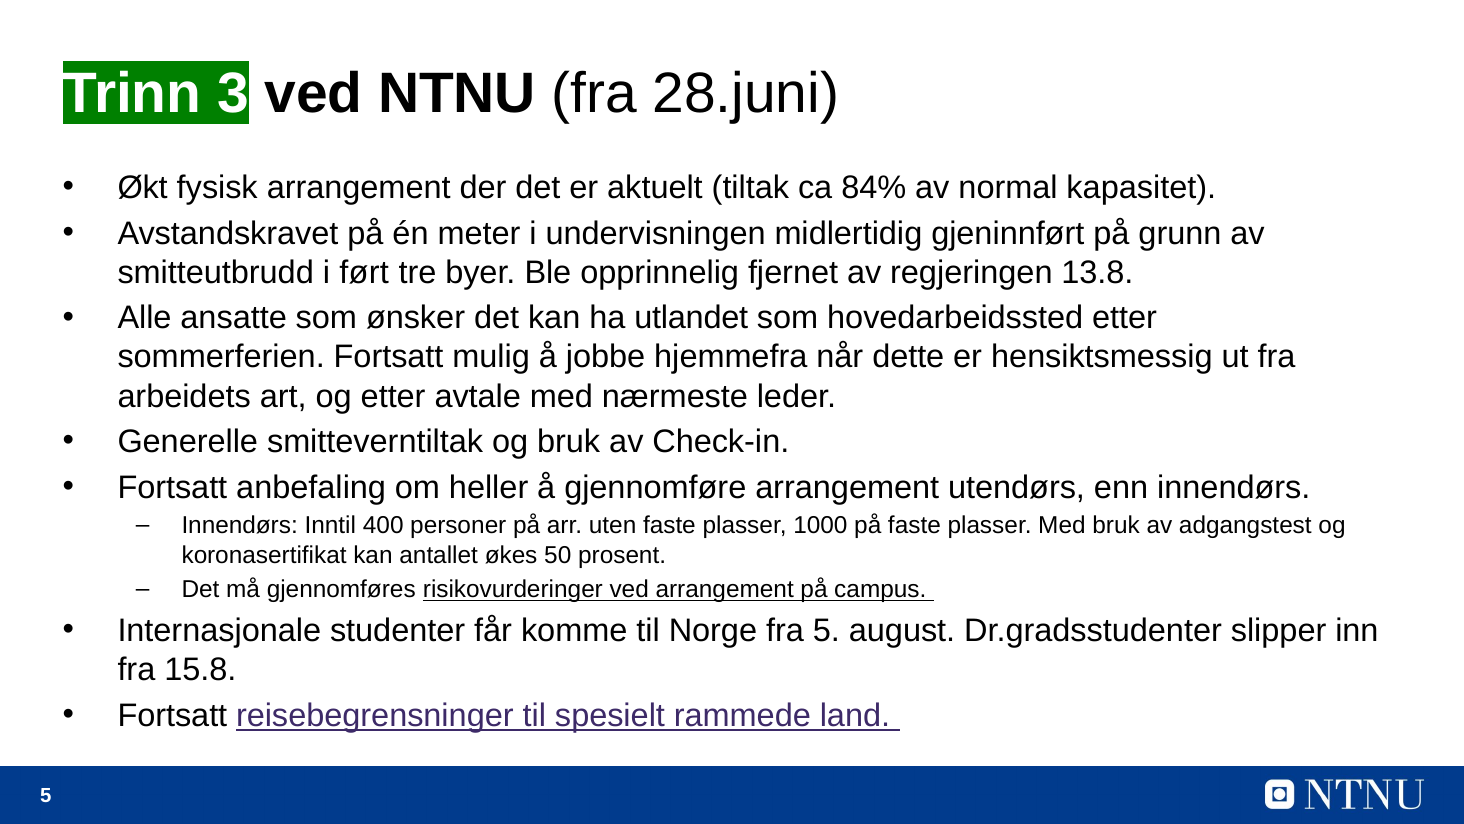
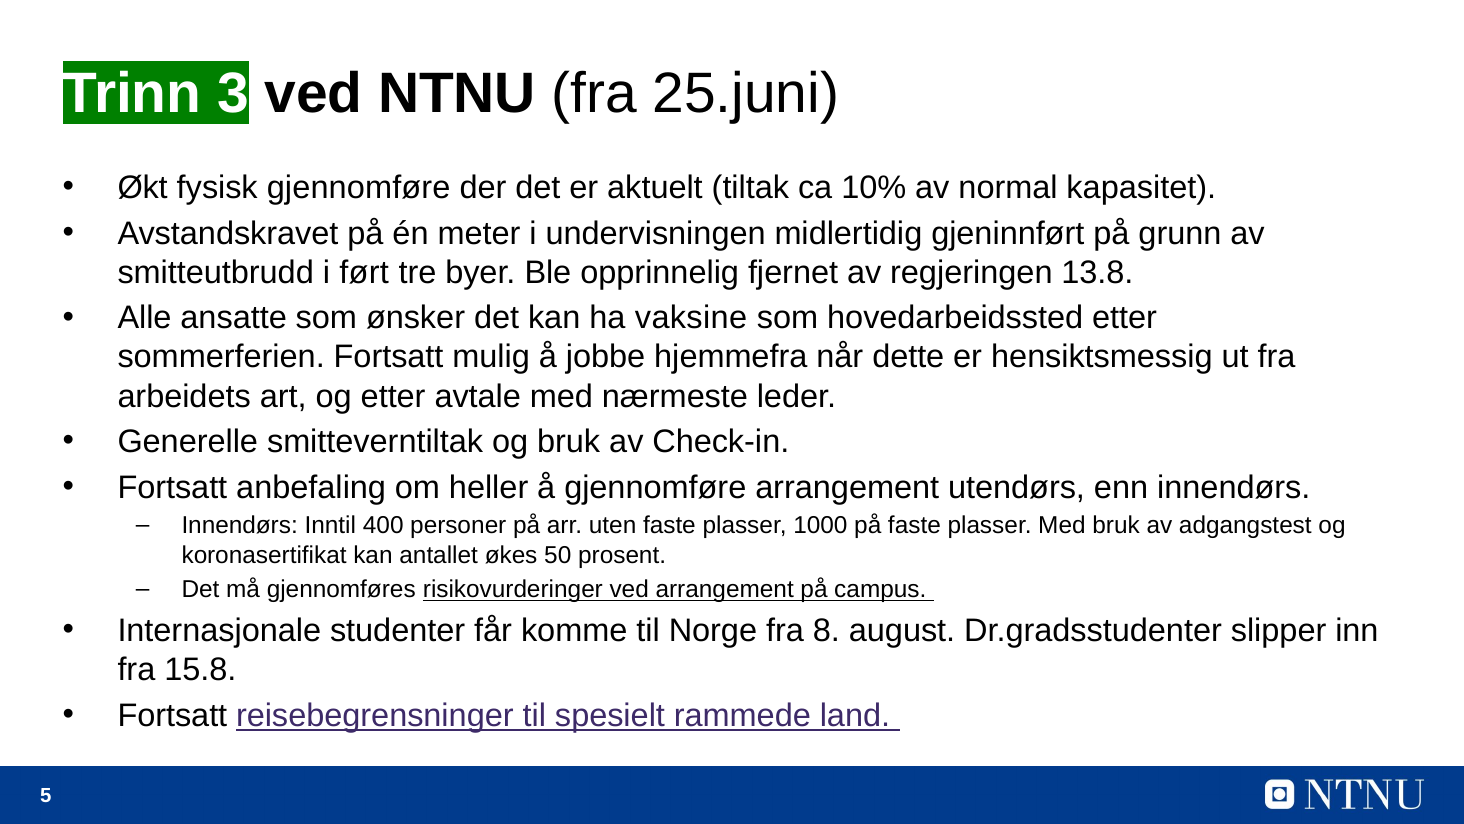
28.juni: 28.juni -> 25.juni
fysisk arrangement: arrangement -> gjennomføre
84%: 84% -> 10%
utlandet: utlandet -> vaksine
fra 5: 5 -> 8
